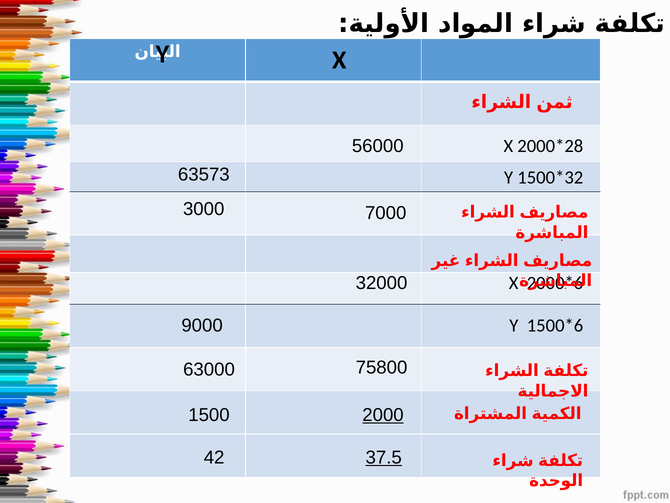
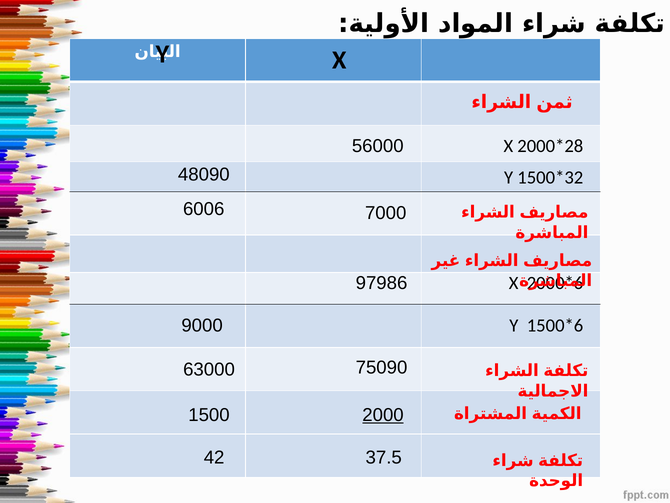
63573: 63573 -> 48090
3000: 3000 -> 6006
32000: 32000 -> 97986
75800: 75800 -> 75090
37.5 underline: present -> none
